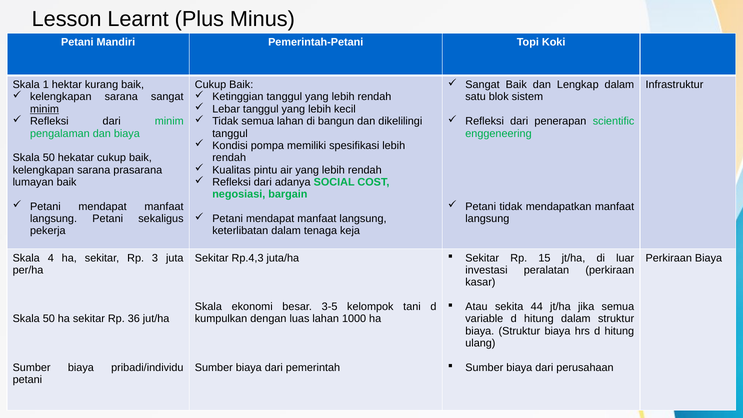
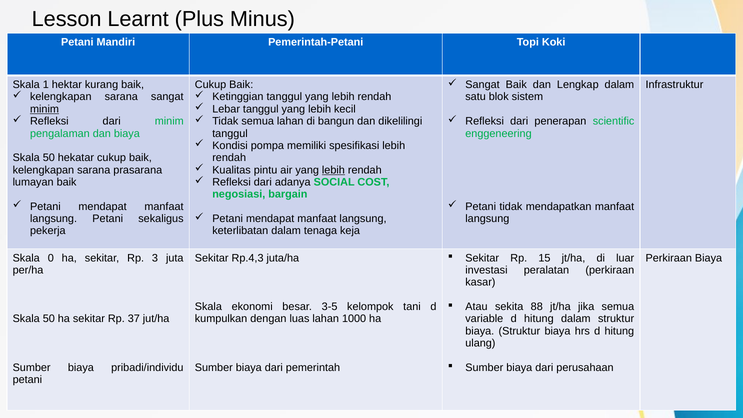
lebih at (333, 170) underline: none -> present
4: 4 -> 0
44: 44 -> 88
36: 36 -> 37
